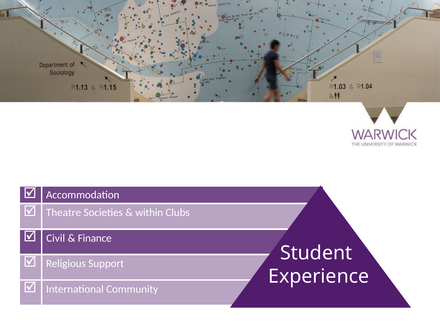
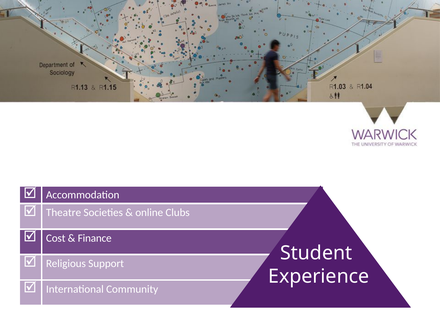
within: within -> online
Civil: Civil -> Cost
